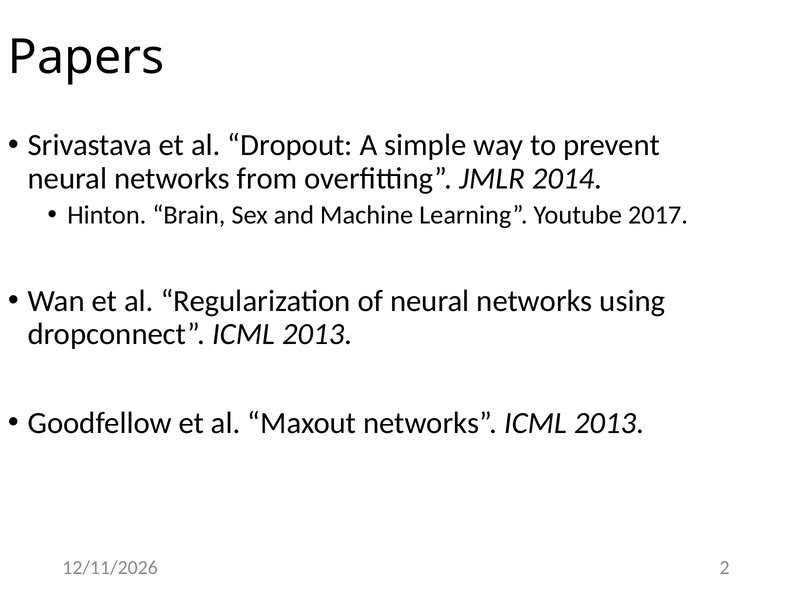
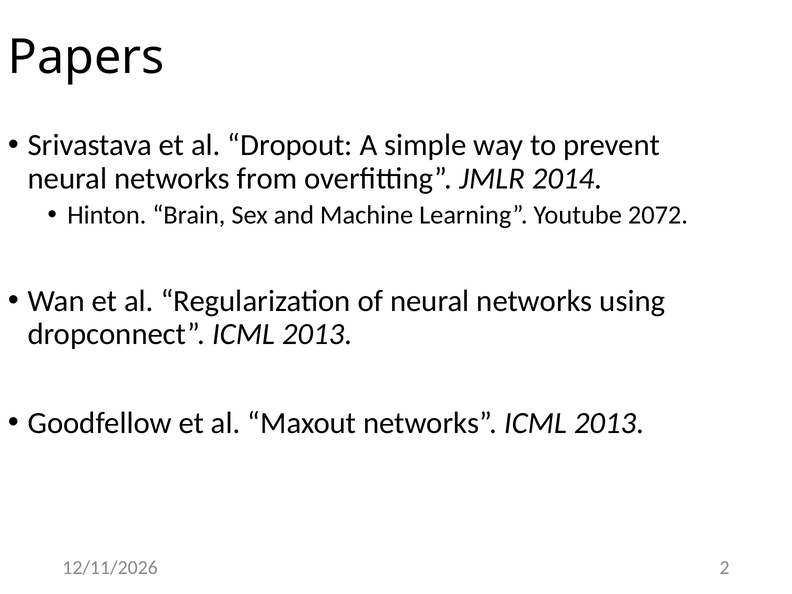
2017: 2017 -> 2072
